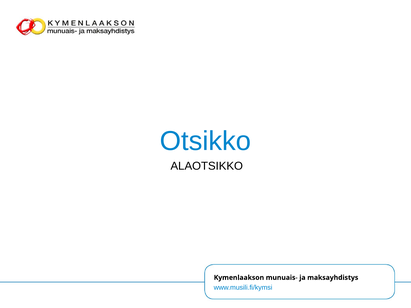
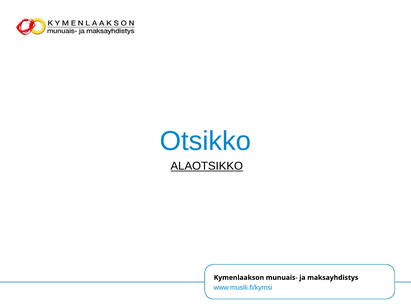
ALAOTSIKKO underline: none -> present
